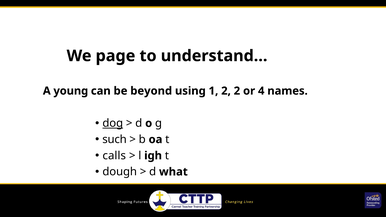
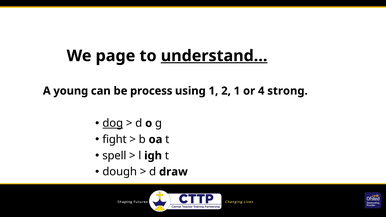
understand… underline: none -> present
beyond: beyond -> process
2 2: 2 -> 1
names: names -> strong
such: such -> fight
calls: calls -> spell
what: what -> draw
